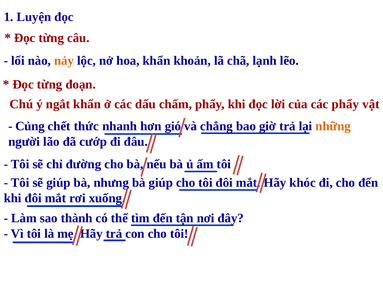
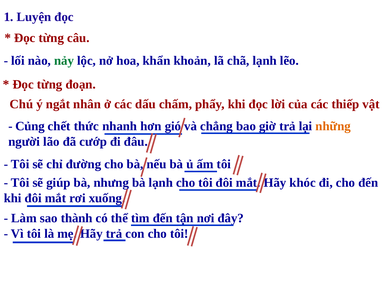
nảy colour: orange -> green
ngắt khẩn: khẩn -> nhân
các phẩy: phẩy -> thiếp
bà giúp: giúp -> lạnh
